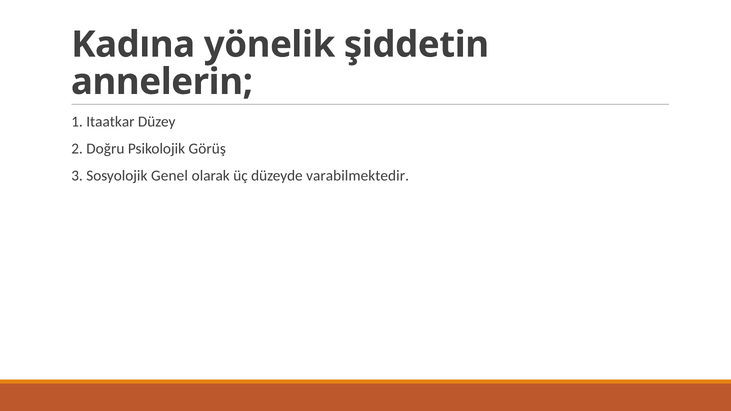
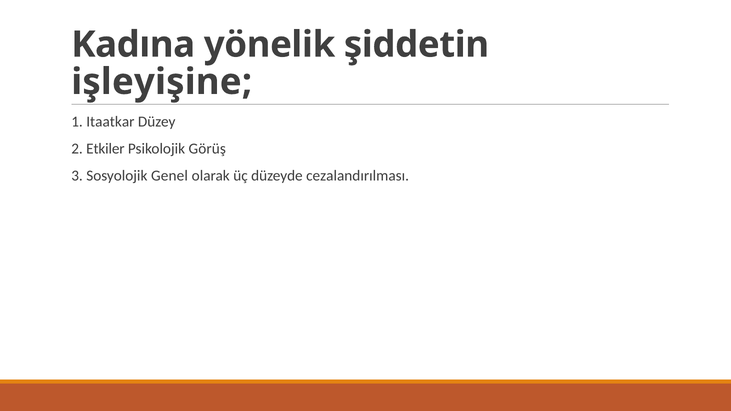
annelerin: annelerin -> işleyişine
Doğru: Doğru -> Etkiler
varabilmektedir: varabilmektedir -> cezalandırılması
